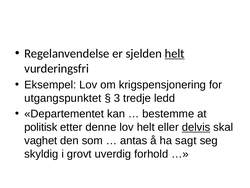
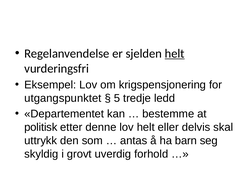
3: 3 -> 5
delvis underline: present -> none
vaghet: vaghet -> uttrykk
sagt: sagt -> barn
